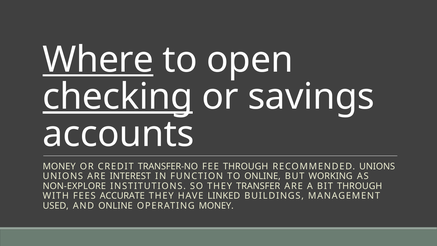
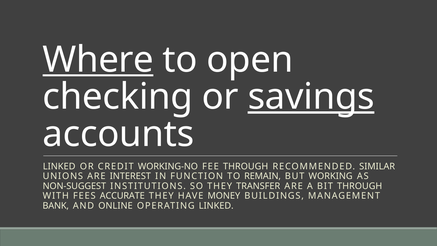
checking underline: present -> none
savings underline: none -> present
MONEY at (59, 166): MONEY -> LINKED
TRANSFER-NO: TRANSFER-NO -> WORKING-NO
RECOMMENDED UNIONS: UNIONS -> SIMILAR
TO ONLINE: ONLINE -> REMAIN
NON-EXPLORE: NON-EXPLORE -> NON-SUGGEST
LINKED: LINKED -> MONEY
USED: USED -> BANK
OPERATING MONEY: MONEY -> LINKED
